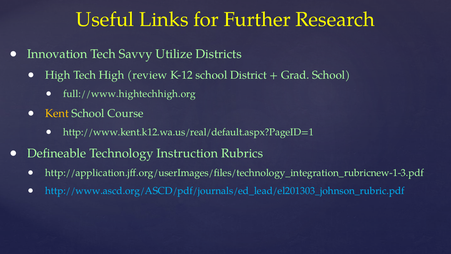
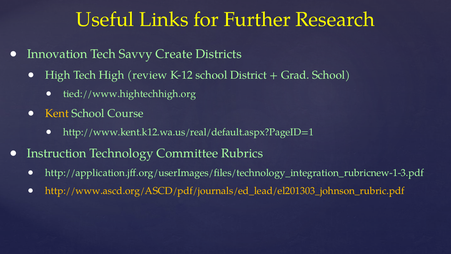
Utilize: Utilize -> Create
full://www.hightechhigh.org: full://www.hightechhigh.org -> tied://www.hightechhigh.org
Defineable: Defineable -> Instruction
Instruction: Instruction -> Committee
http://www.ascd.org/ASCD/pdf/journals/ed_lead/el201303_johnson_rubric.pdf colour: light blue -> yellow
